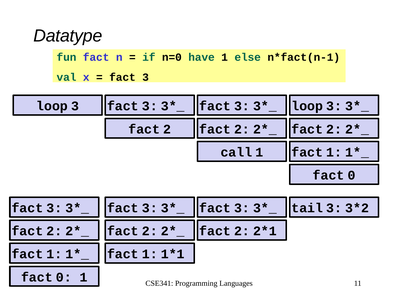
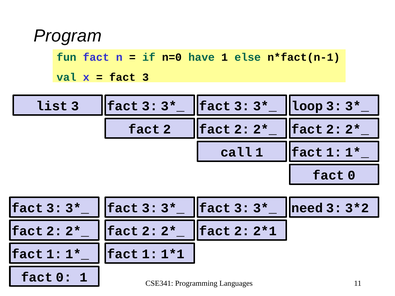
Datatype: Datatype -> Program
loop at (52, 106): loop -> list
tail: tail -> need
